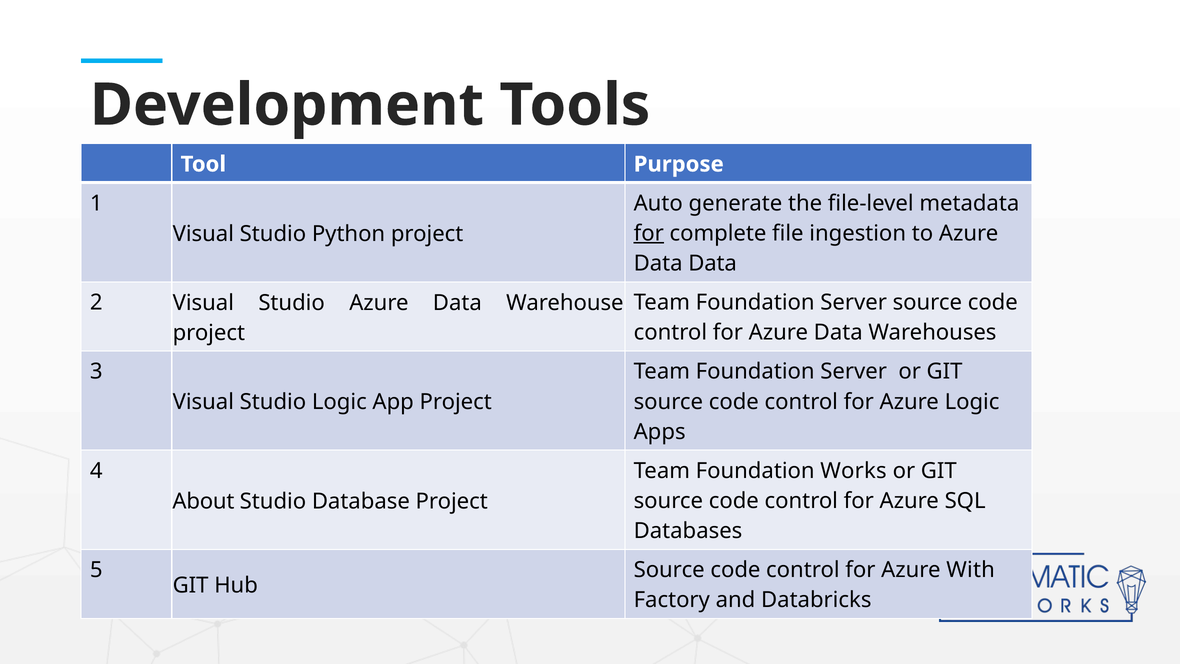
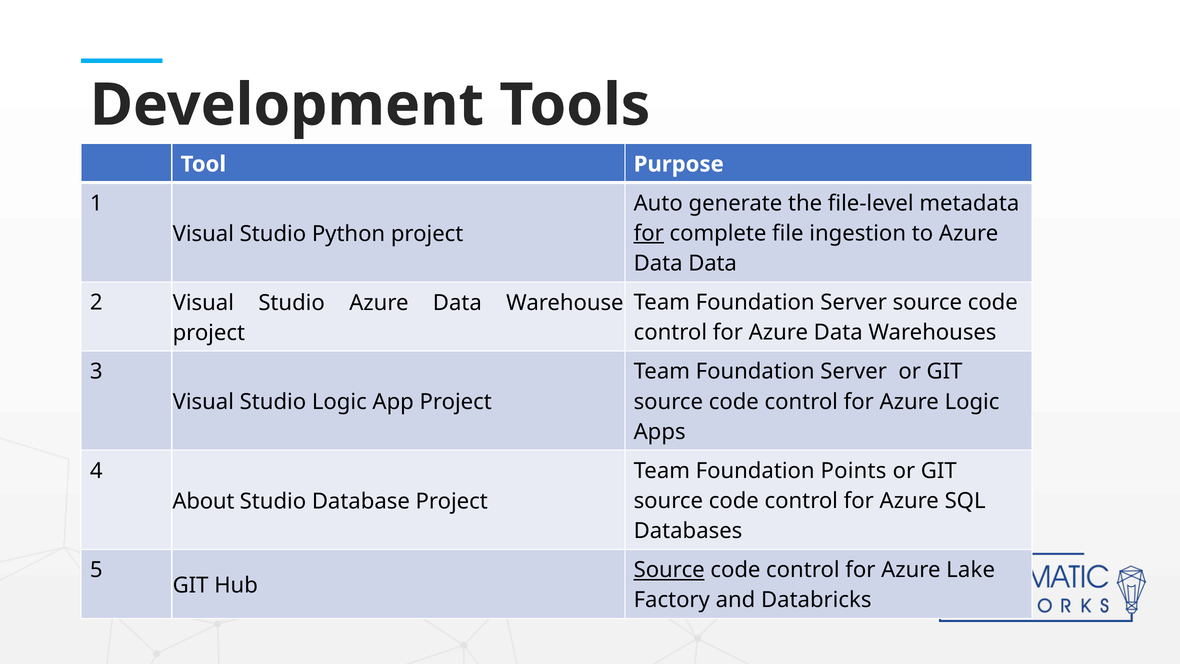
Works: Works -> Points
Source at (669, 570) underline: none -> present
With: With -> Lake
